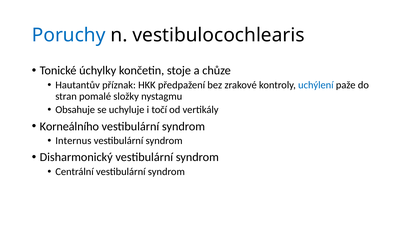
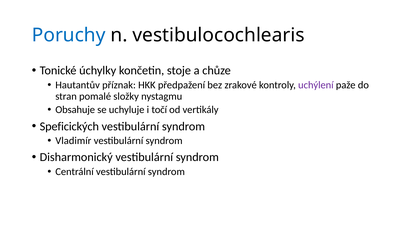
uchýlení colour: blue -> purple
Korneálního: Korneálního -> Speficických
Internus: Internus -> Vladimír
